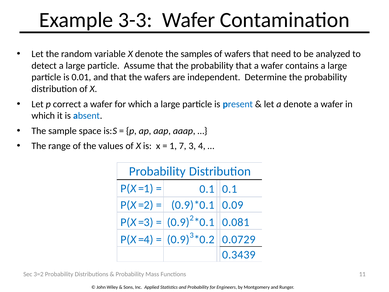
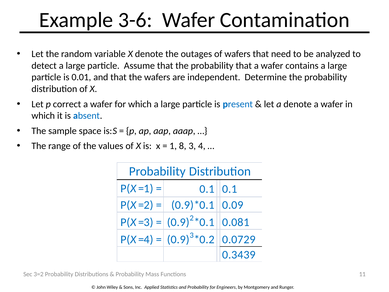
3-3: 3-3 -> 3-6
samples: samples -> outages
7: 7 -> 8
